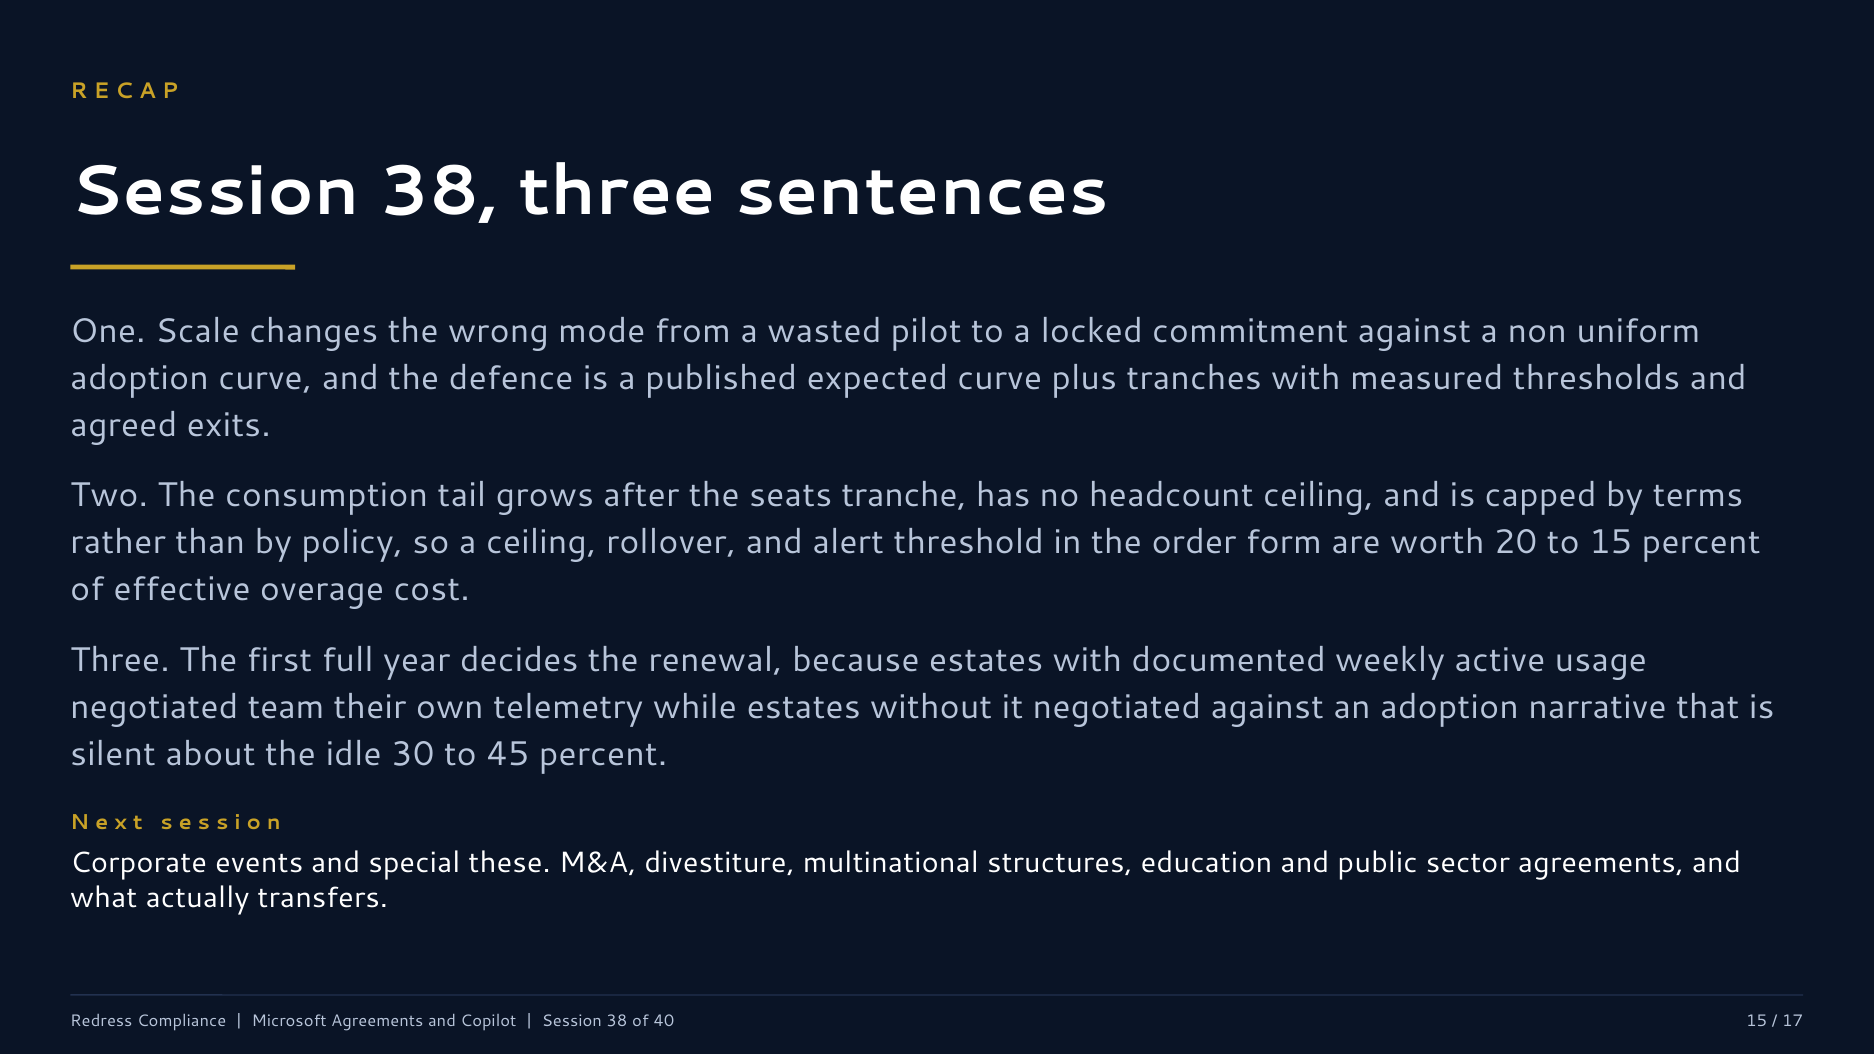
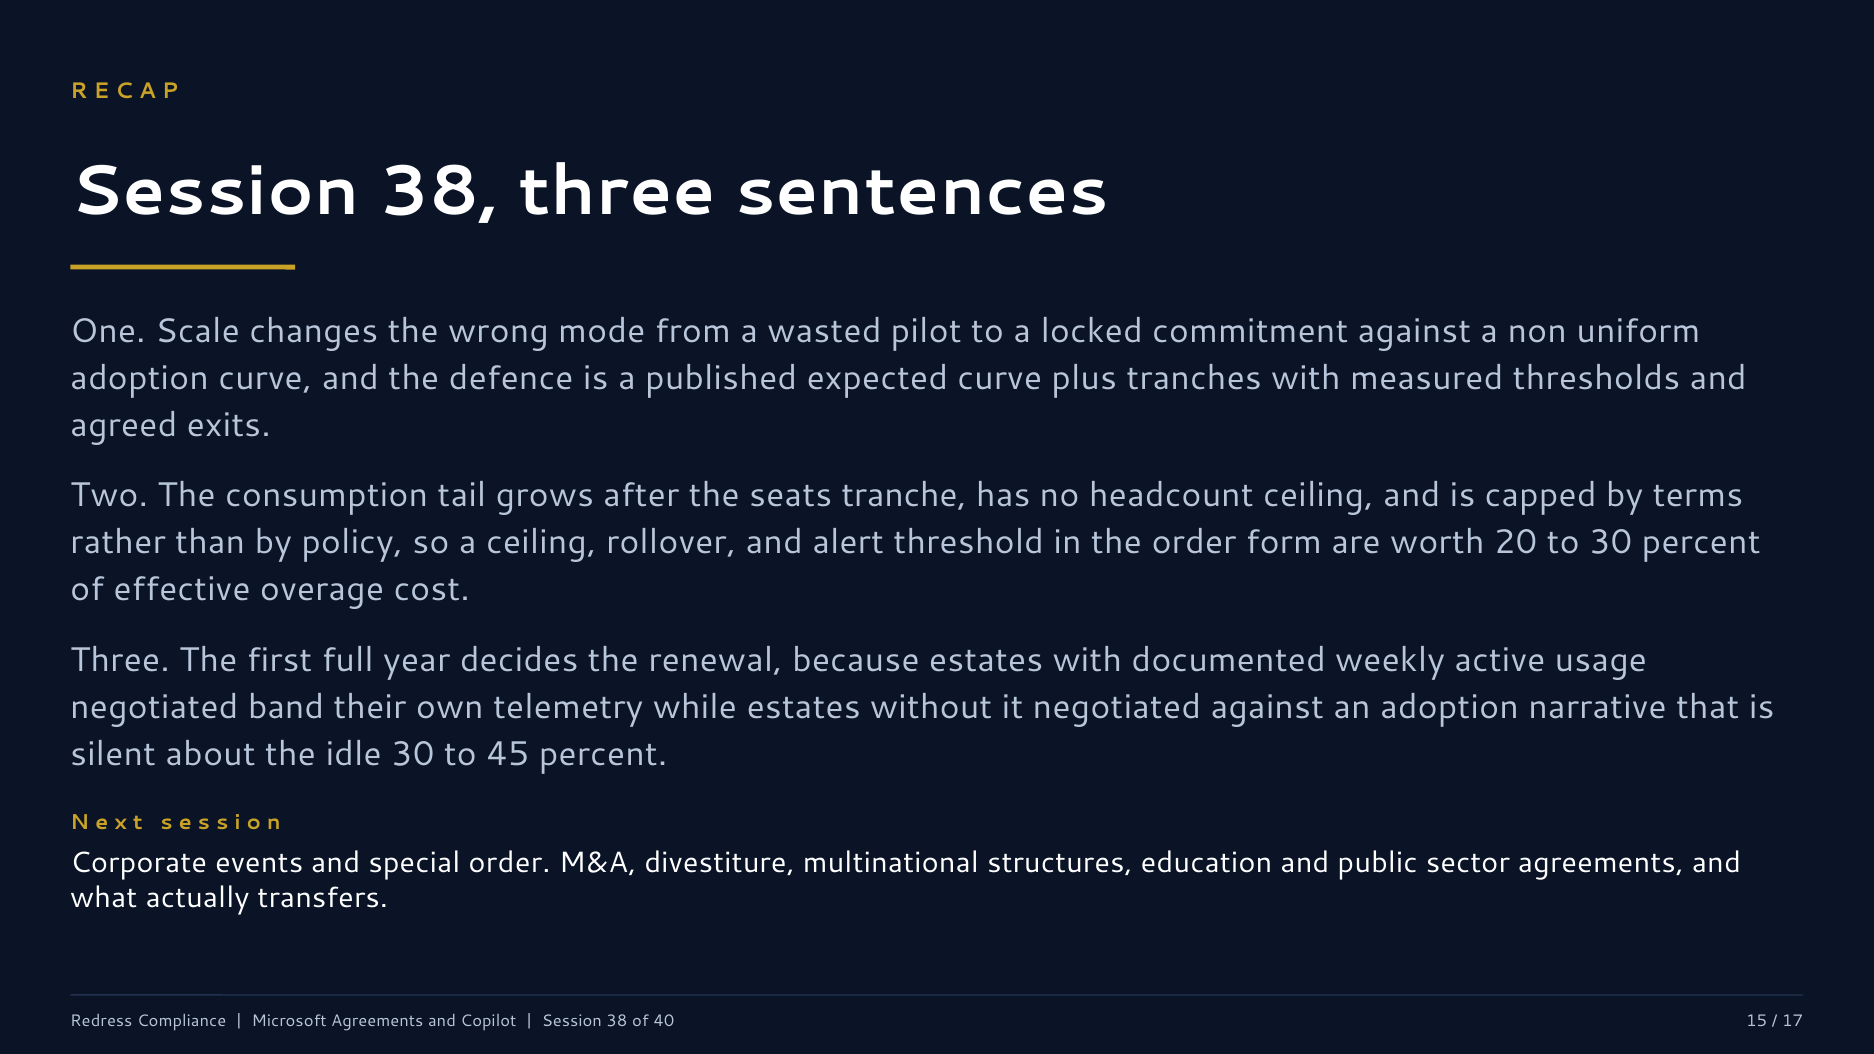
to 15: 15 -> 30
team: team -> band
special these: these -> order
